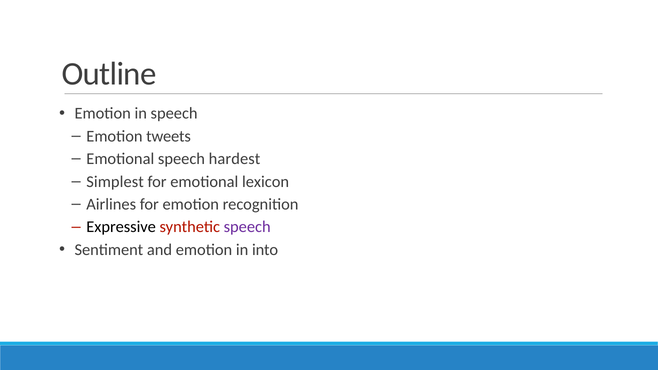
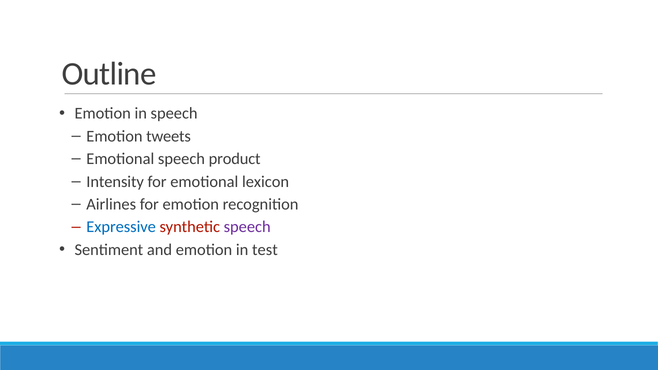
hardest: hardest -> product
Simplest: Simplest -> Intensity
Expressive colour: black -> blue
into: into -> test
